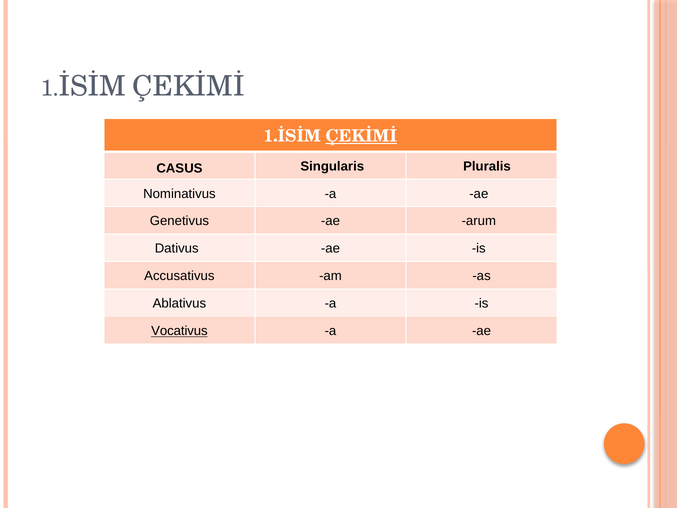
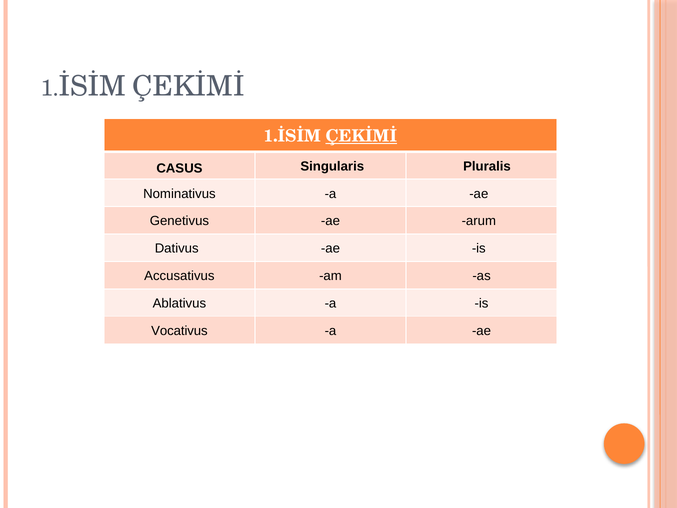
Vocativus underline: present -> none
